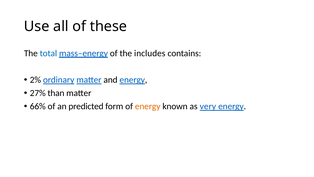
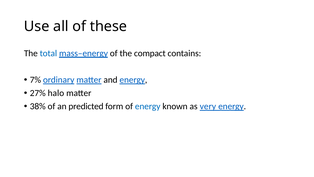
includes: includes -> compact
2%: 2% -> 7%
than: than -> halo
66%: 66% -> 38%
energy at (148, 106) colour: orange -> blue
